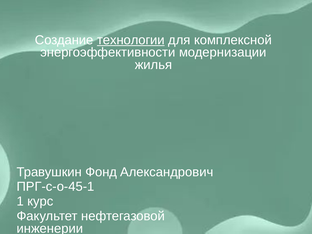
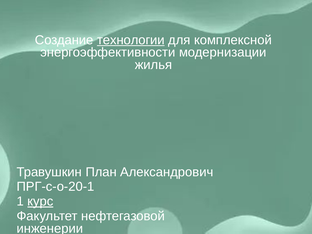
Фонд: Фонд -> План
ПРГ-с-о-45-1: ПРГ-с-о-45-1 -> ПРГ-с-о-20-1
курс underline: none -> present
